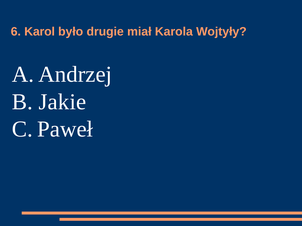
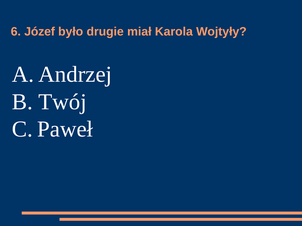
Karol: Karol -> Józef
Jakie: Jakie -> Twój
